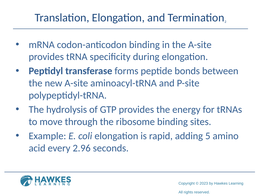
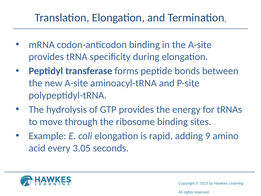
5: 5 -> 9
2.96: 2.96 -> 3.05
